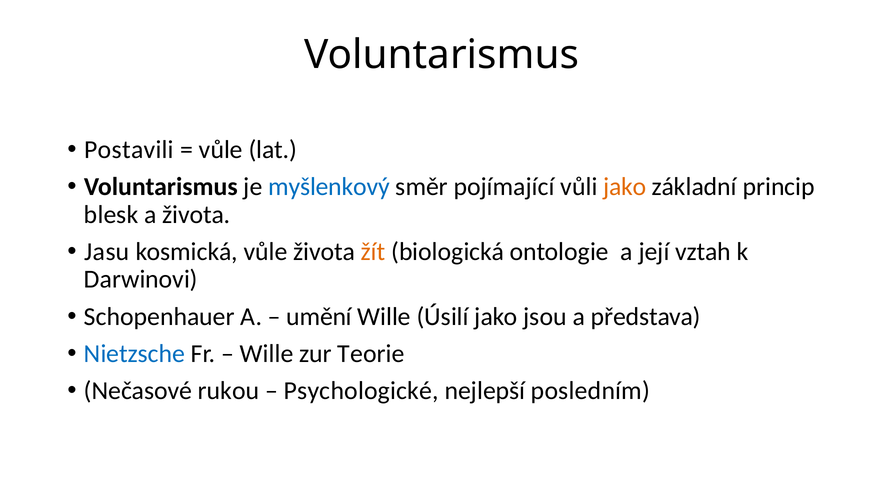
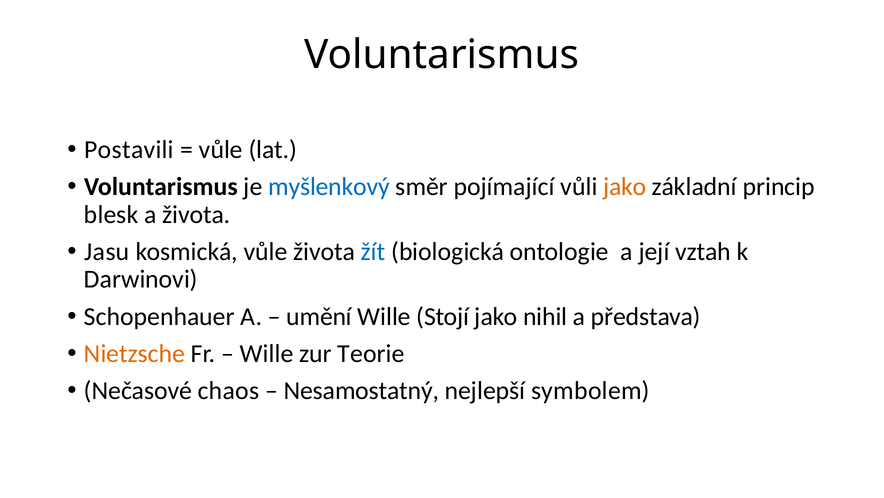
žít colour: orange -> blue
Úsilí: Úsilí -> Stojí
jsou: jsou -> nihil
Nietzsche colour: blue -> orange
rukou: rukou -> chaos
Psychologické: Psychologické -> Nesamostatný
posledním: posledním -> symbolem
